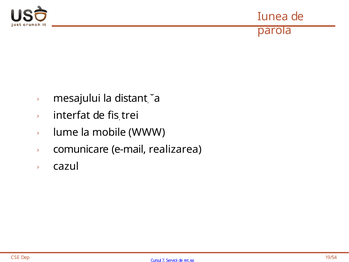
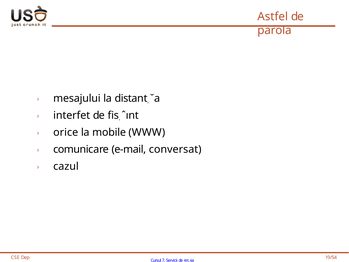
Iunea: Iunea -> Astfel
interfat: interfat -> interfet
trei: trei -> ˆınt
lume: lume -> orice
realizarea: realizarea -> conversat
